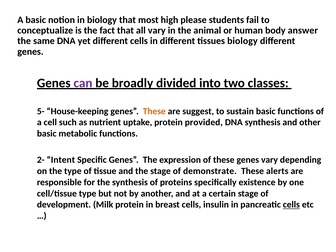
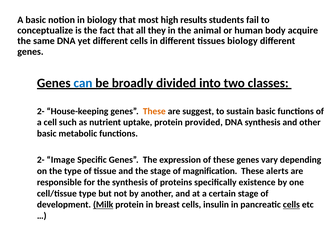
please: please -> results
all vary: vary -> they
answer: answer -> acquire
can colour: purple -> blue
5- at (41, 111): 5- -> 2-
Intent: Intent -> Image
demonstrate: demonstrate -> magnification
Milk underline: none -> present
